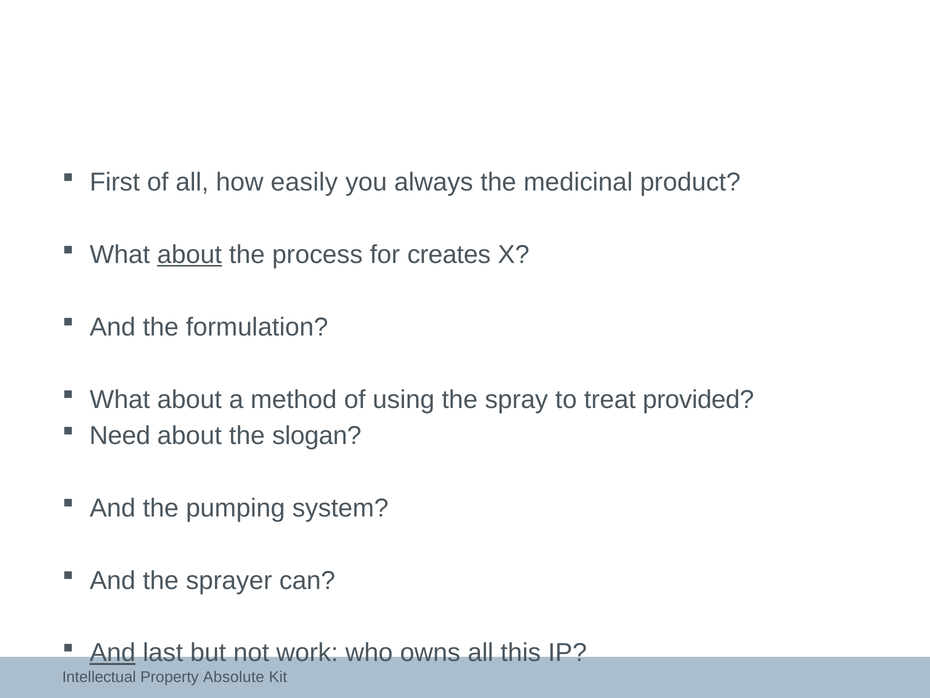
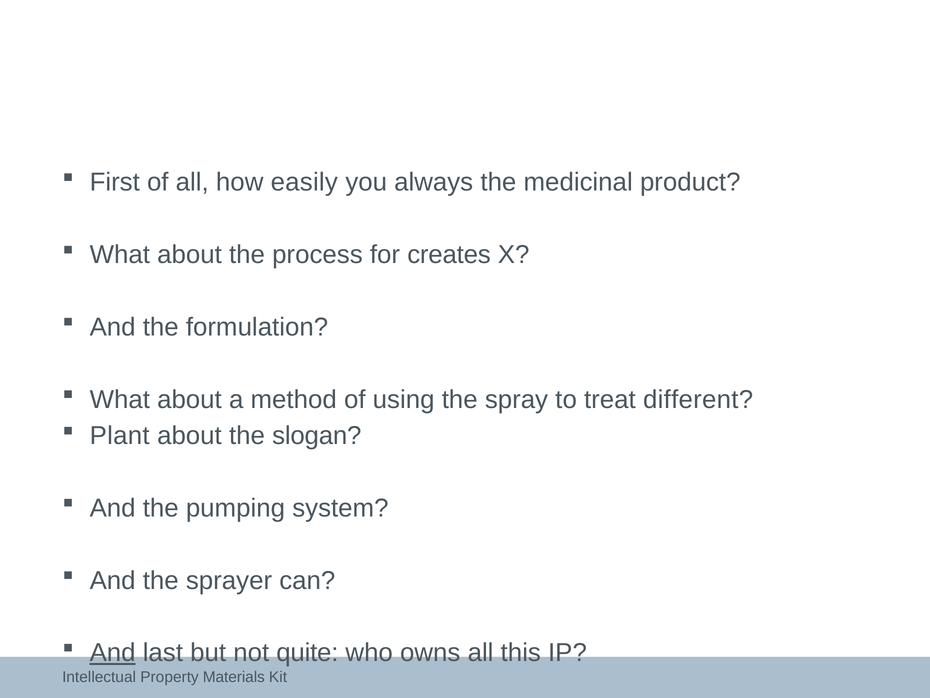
about at (189, 255) underline: present -> none
provided: provided -> different
Need: Need -> Plant
work: work -> quite
Absolute: Absolute -> Materials
